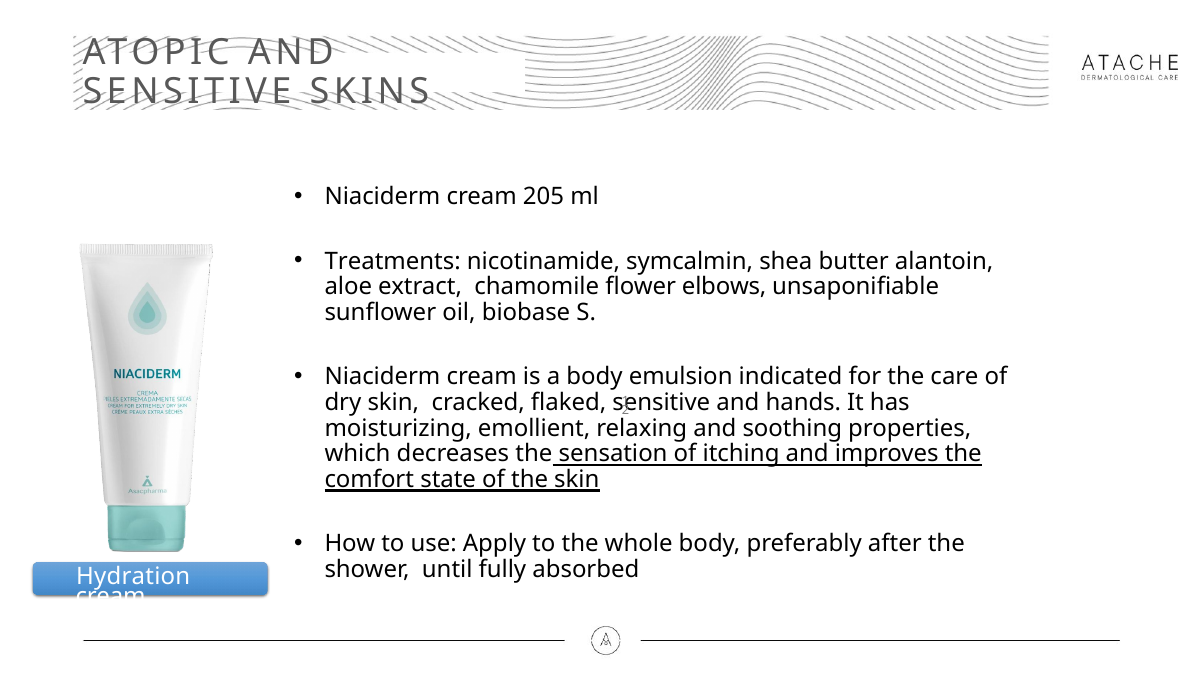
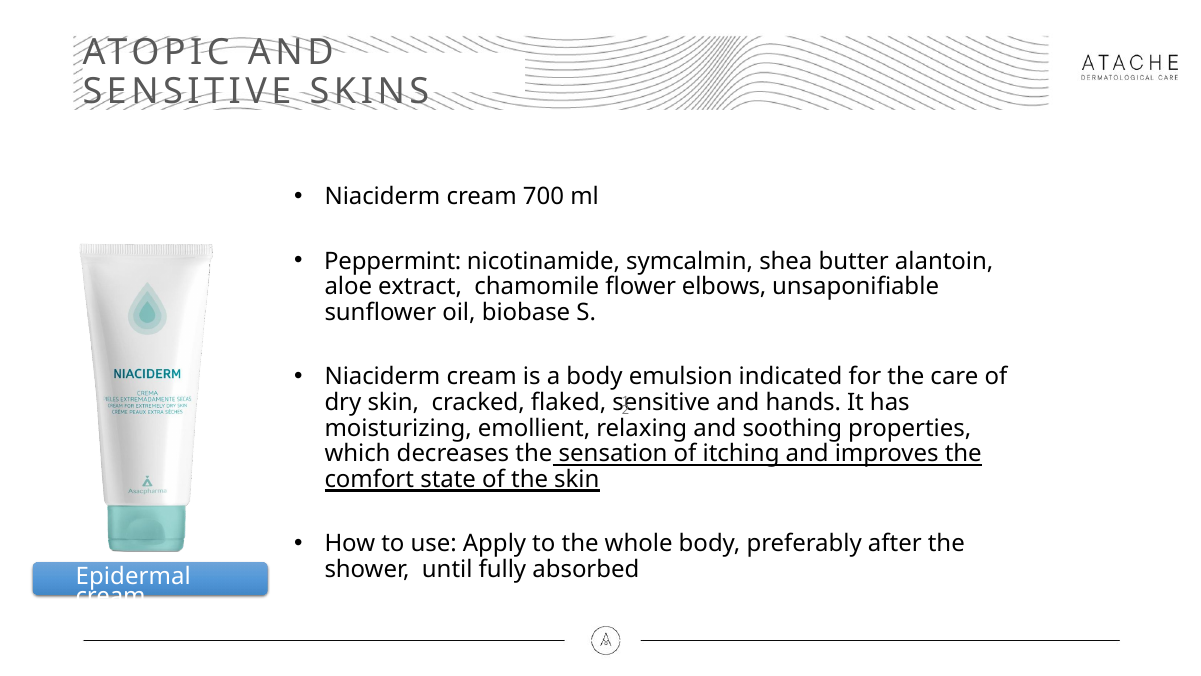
205: 205 -> 700
Treatments: Treatments -> Peppermint
Hydration: Hydration -> Epidermal
